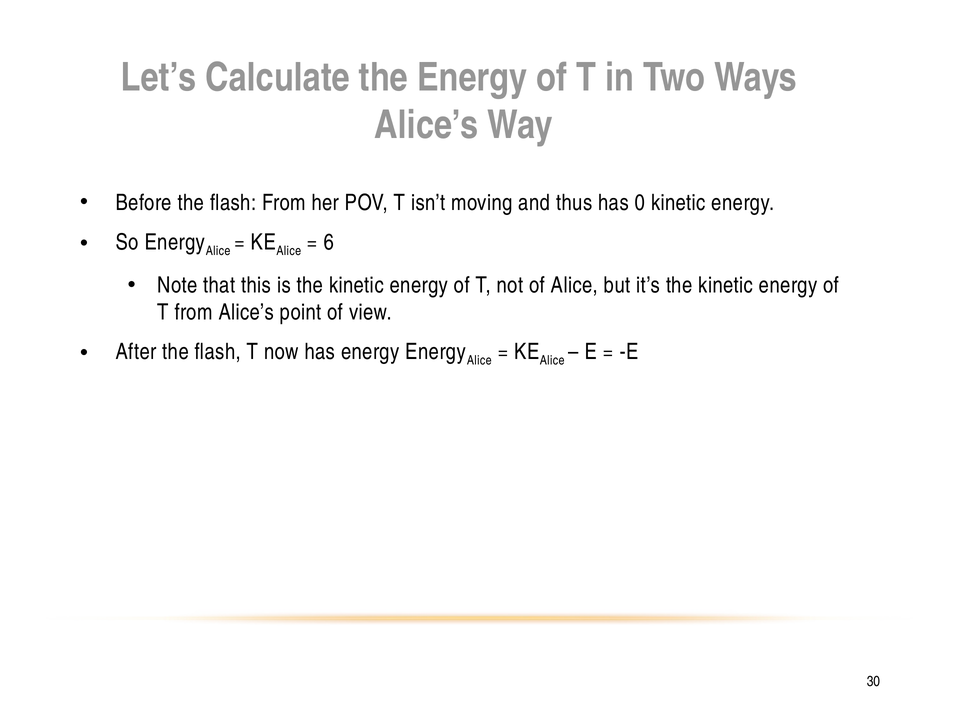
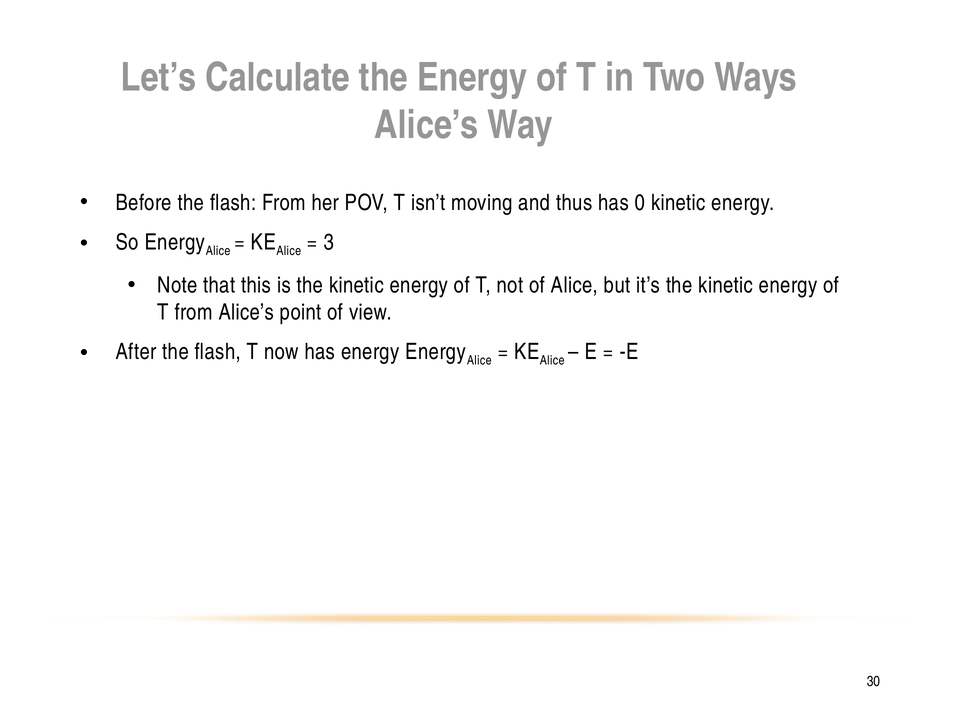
6: 6 -> 3
